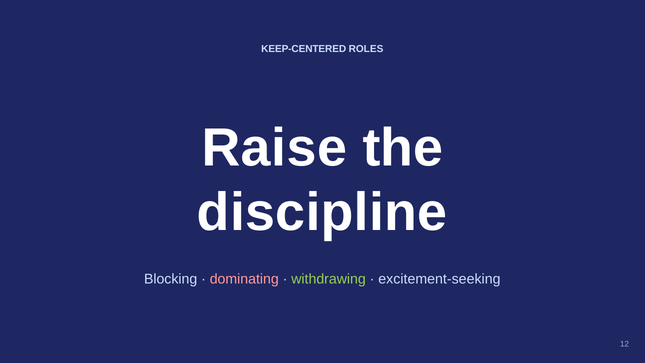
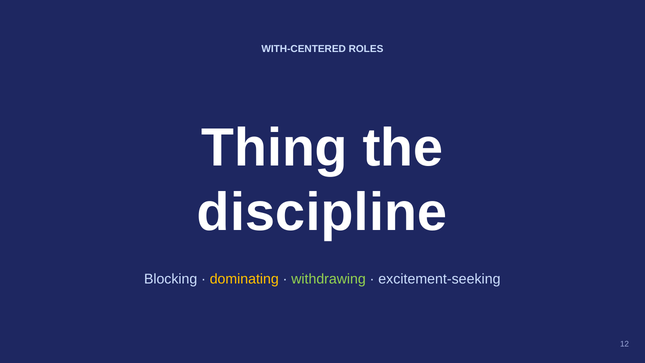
KEEP-CENTERED: KEEP-CENTERED -> WITH-CENTERED
Raise: Raise -> Thing
dominating colour: pink -> yellow
